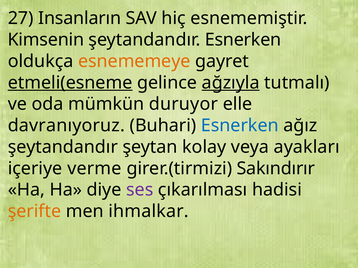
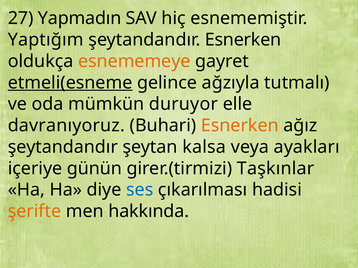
Insanların: Insanların -> Yapmadın
Kimsenin: Kimsenin -> Yaptığım
ağzıyla underline: present -> none
Esnerken at (240, 126) colour: blue -> orange
kolay: kolay -> kalsa
verme: verme -> günün
Sakındırır: Sakındırır -> Taşkınlar
ses colour: purple -> blue
ihmalkar: ihmalkar -> hakkında
